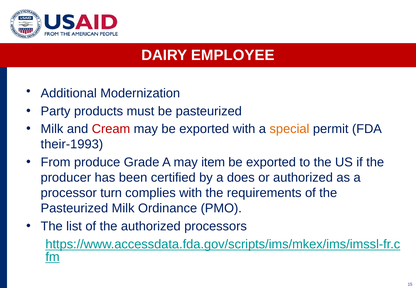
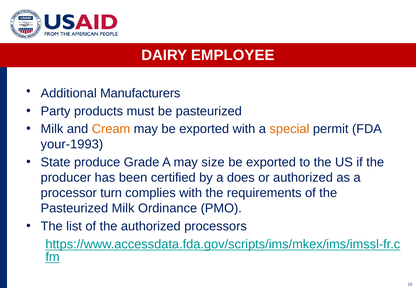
Modernization: Modernization -> Manufacturers
Cream colour: red -> orange
their-1993: their-1993 -> your-1993
From: From -> State
item: item -> size
